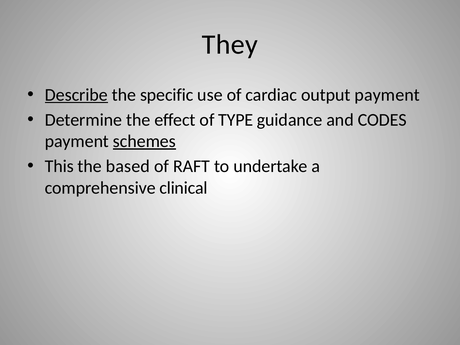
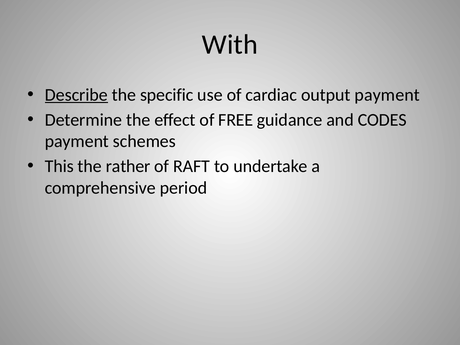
They: They -> With
TYPE: TYPE -> FREE
schemes underline: present -> none
based: based -> rather
clinical: clinical -> period
